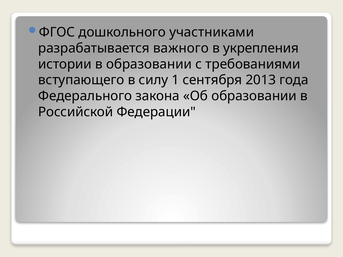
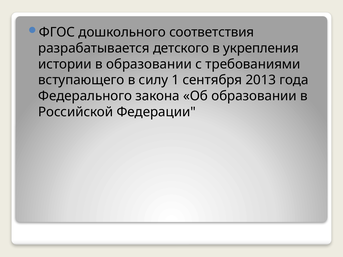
участниками: участниками -> соответствия
важного: важного -> детского
